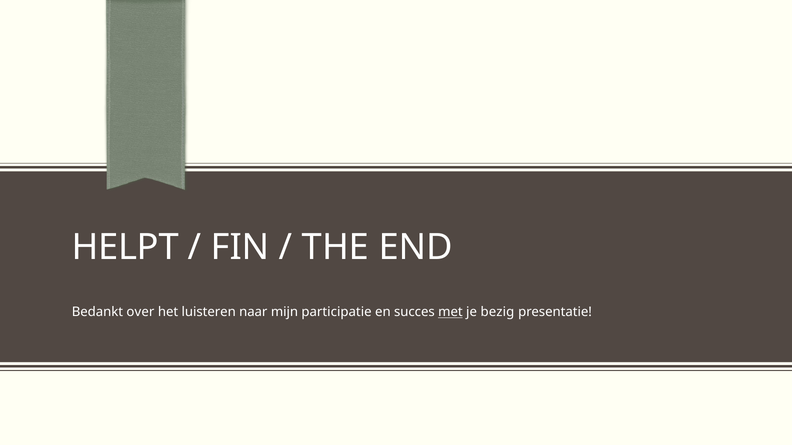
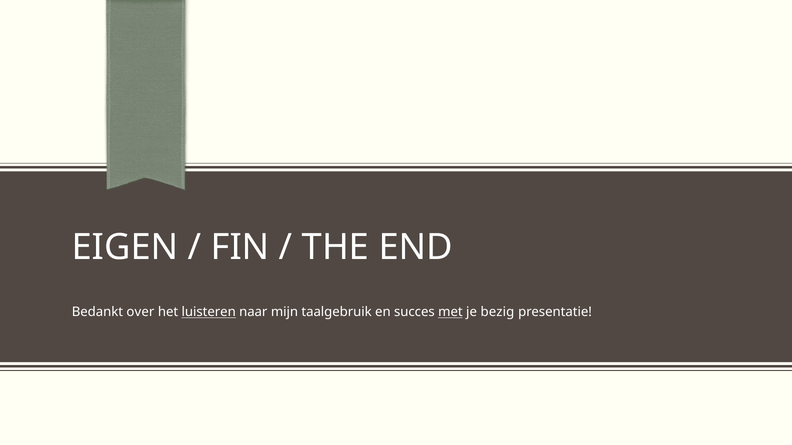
HELPT: HELPT -> EIGEN
luisteren underline: none -> present
participatie: participatie -> taalgebruik
